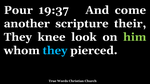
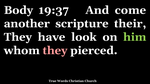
Pour: Pour -> Body
knee: knee -> have
they at (55, 51) colour: light blue -> pink
